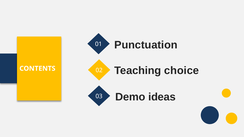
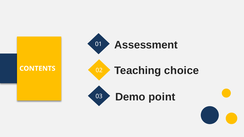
Punctuation: Punctuation -> Assessment
ideas: ideas -> point
